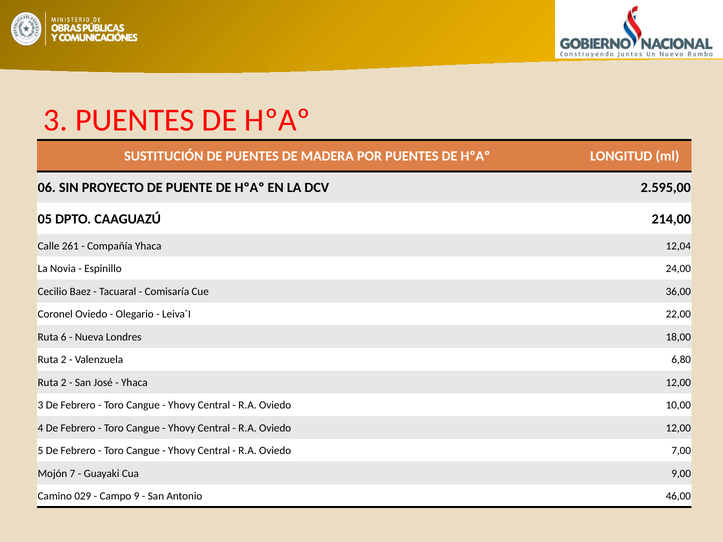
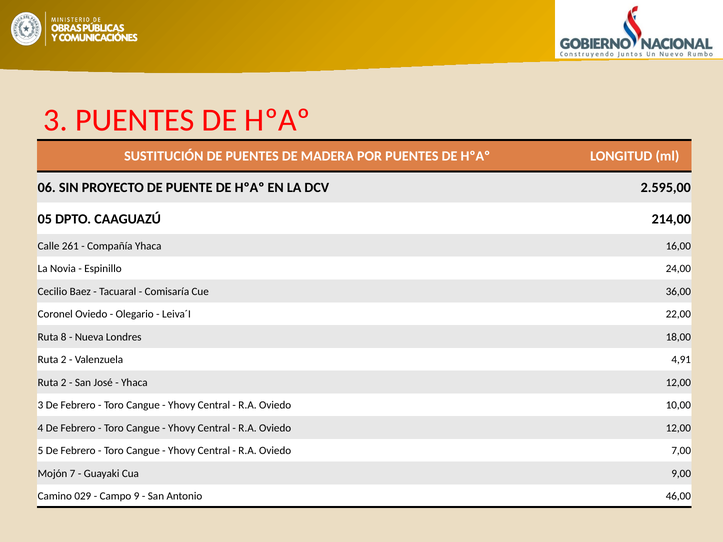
12,04: 12,04 -> 16,00
6: 6 -> 8
6,80: 6,80 -> 4,91
